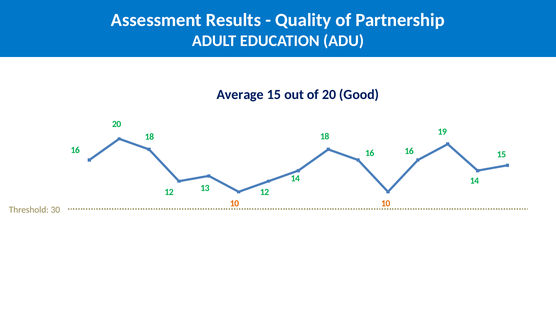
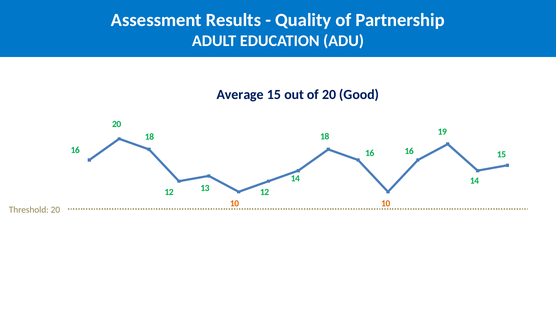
Threshold 30: 30 -> 20
